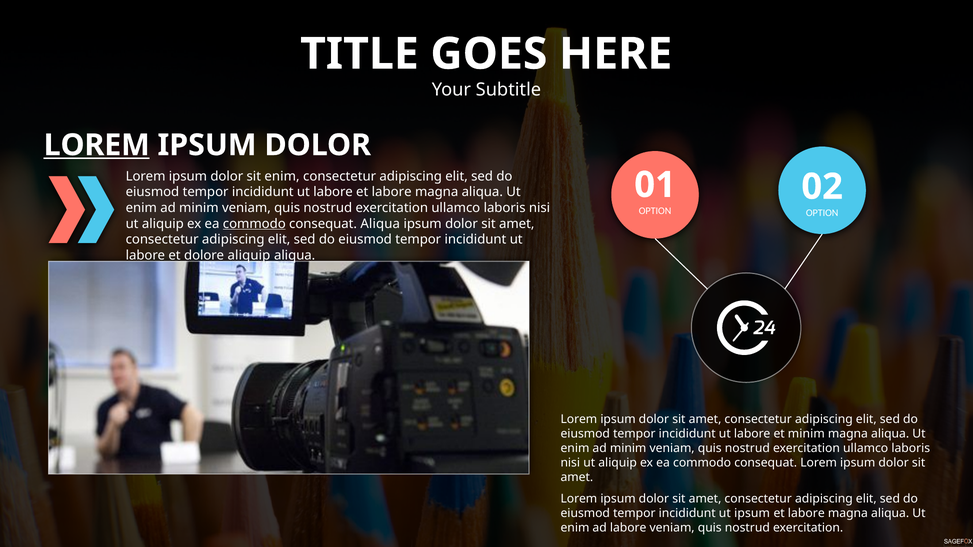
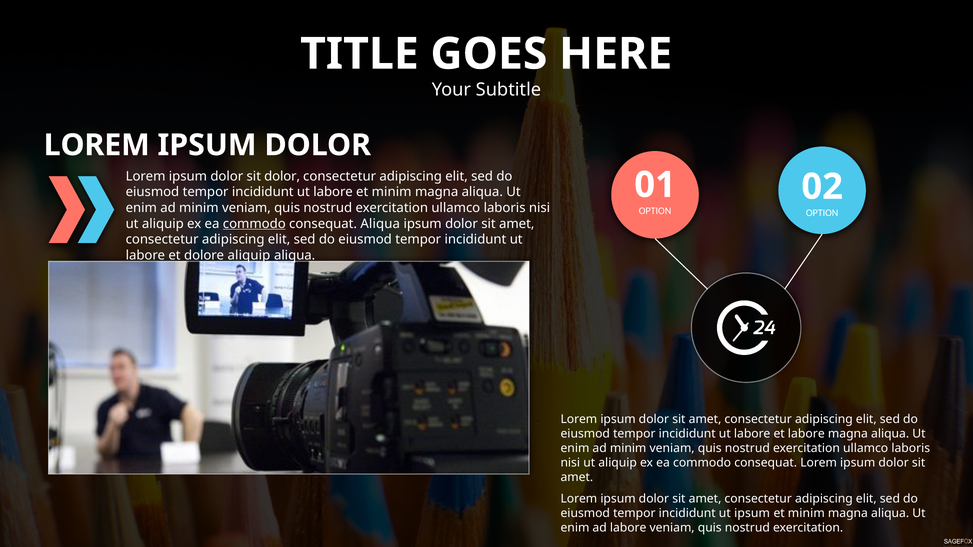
LOREM at (97, 145) underline: present -> none
sit enim: enim -> dolor
labore et labore: labore -> minim
et minim: minim -> labore
labore at (806, 514): labore -> minim
